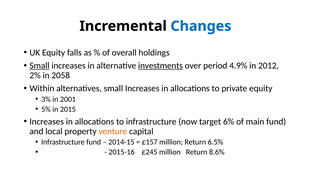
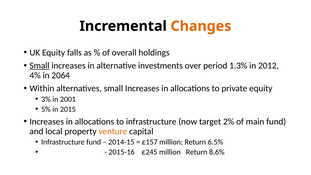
Changes colour: blue -> orange
investments underline: present -> none
4.9%: 4.9% -> 1.3%
2%: 2% -> 4%
2058: 2058 -> 2064
6%: 6% -> 2%
